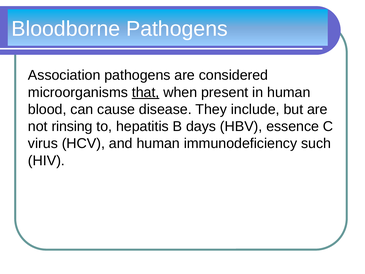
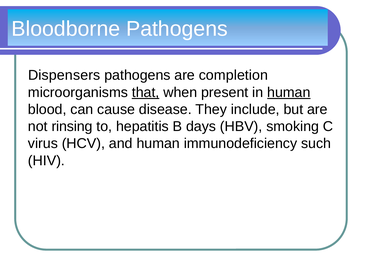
Association: Association -> Dispensers
considered: considered -> completion
human at (289, 92) underline: none -> present
essence: essence -> smoking
